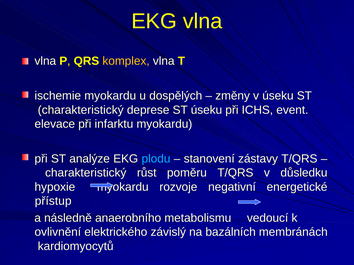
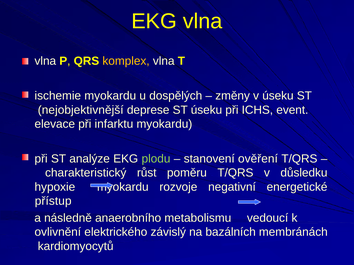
charakteristický at (81, 110): charakteristický -> nejobjektivnější
plodu colour: light blue -> light green
zástavy: zástavy -> ověření
